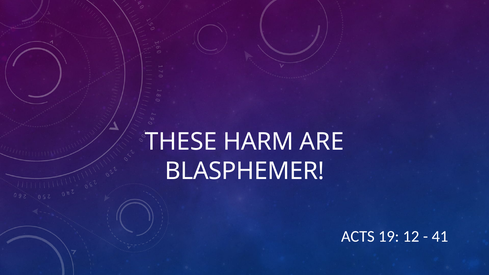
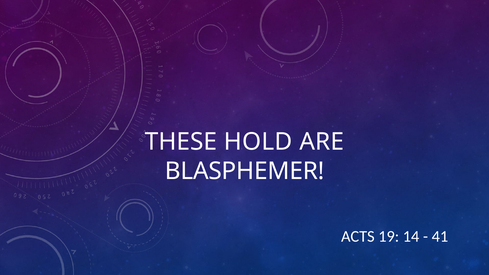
HARM: HARM -> HOLD
12: 12 -> 14
